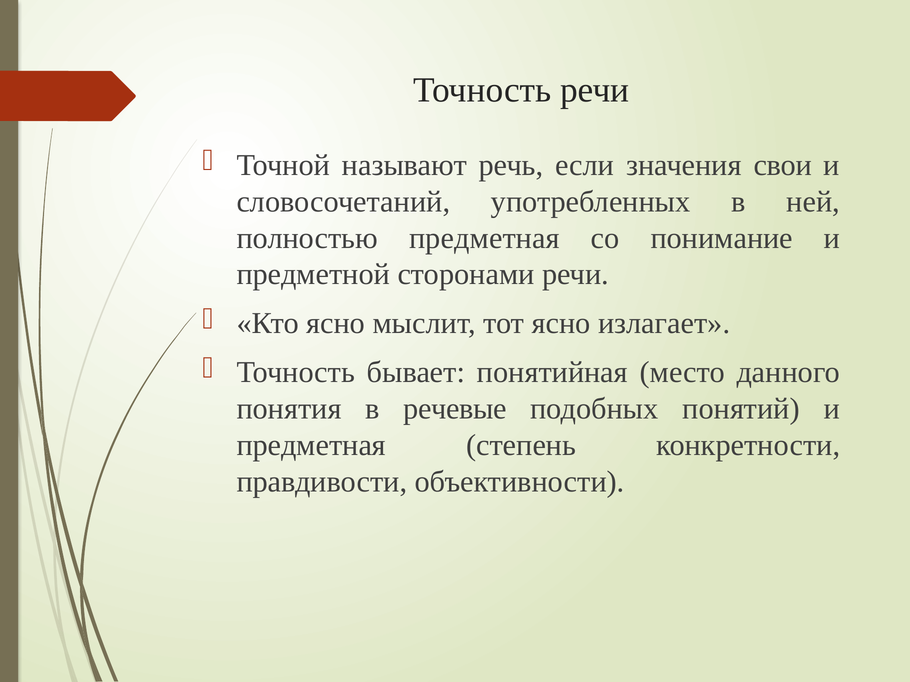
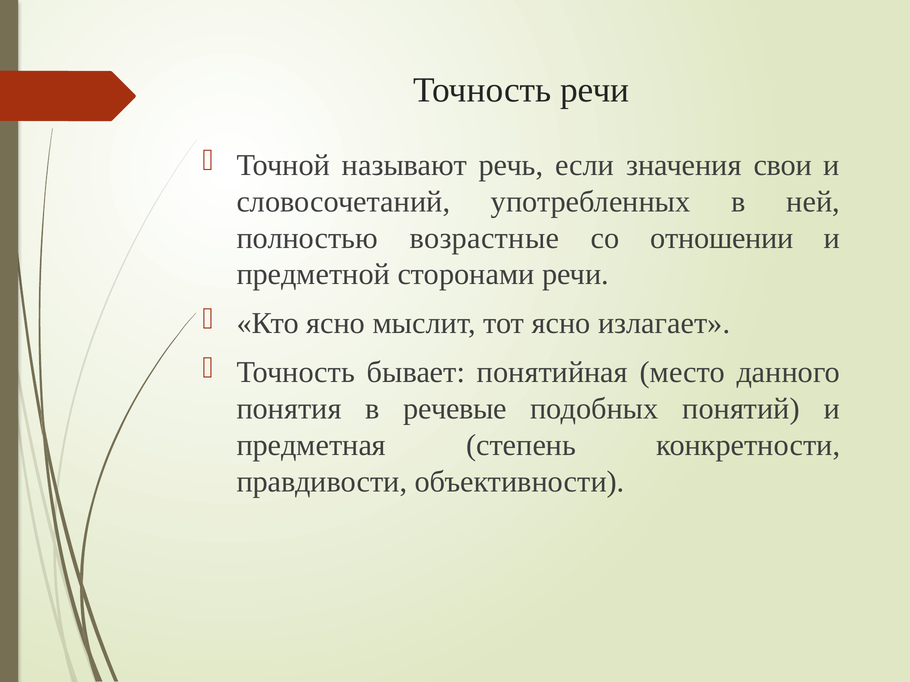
полностью предметная: предметная -> возрастные
понимание: понимание -> отношении
